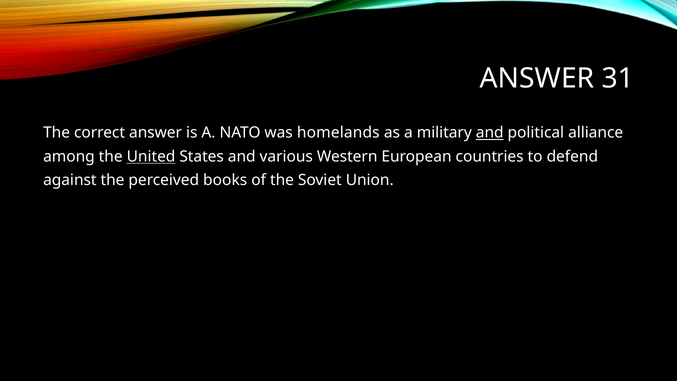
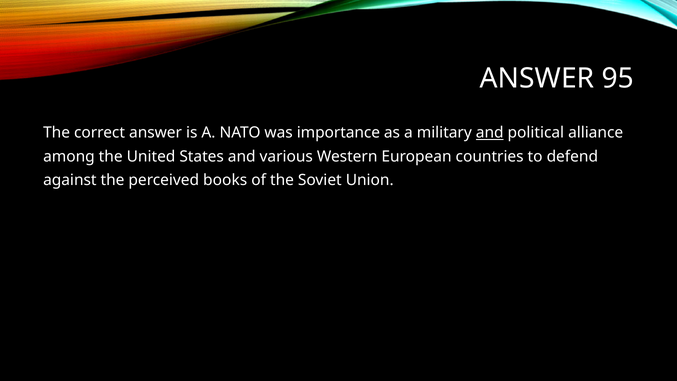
31: 31 -> 95
homelands: homelands -> importance
United underline: present -> none
